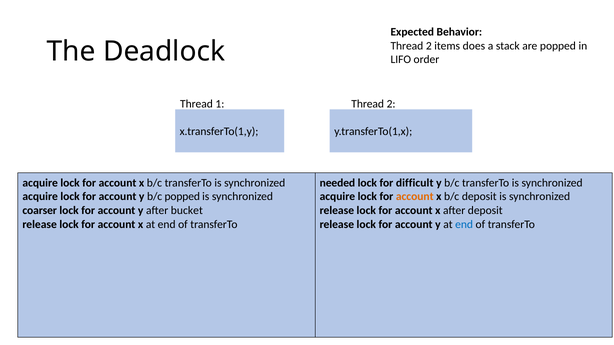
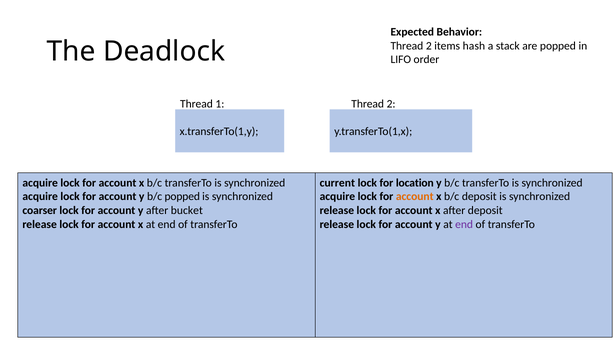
does: does -> hash
needed: needed -> current
difficult: difficult -> location
end at (464, 225) colour: blue -> purple
